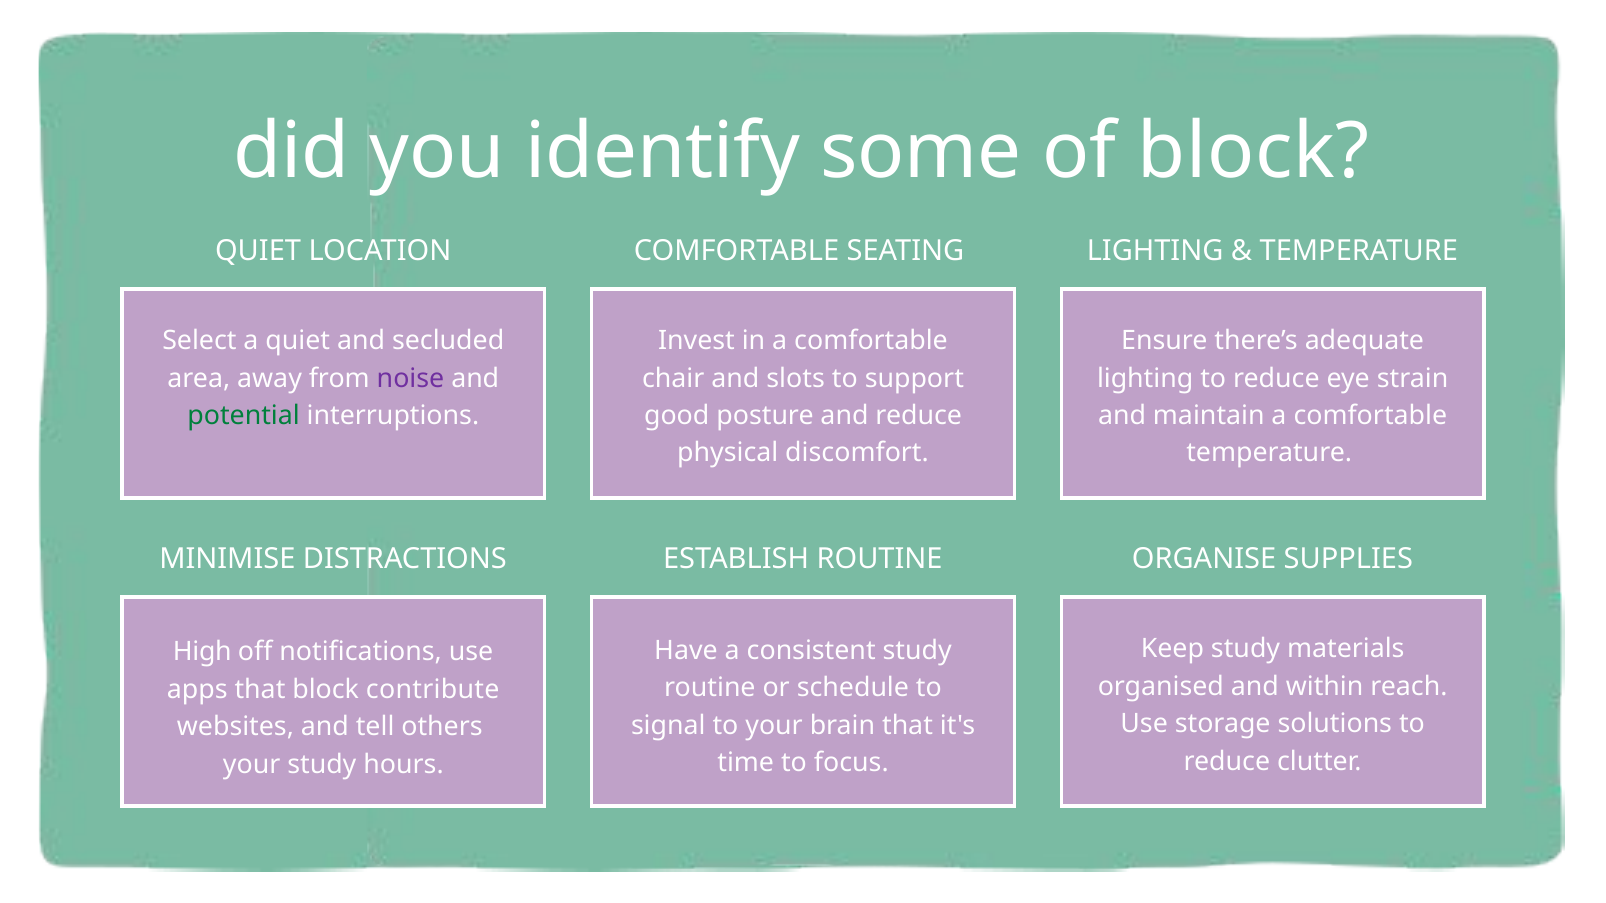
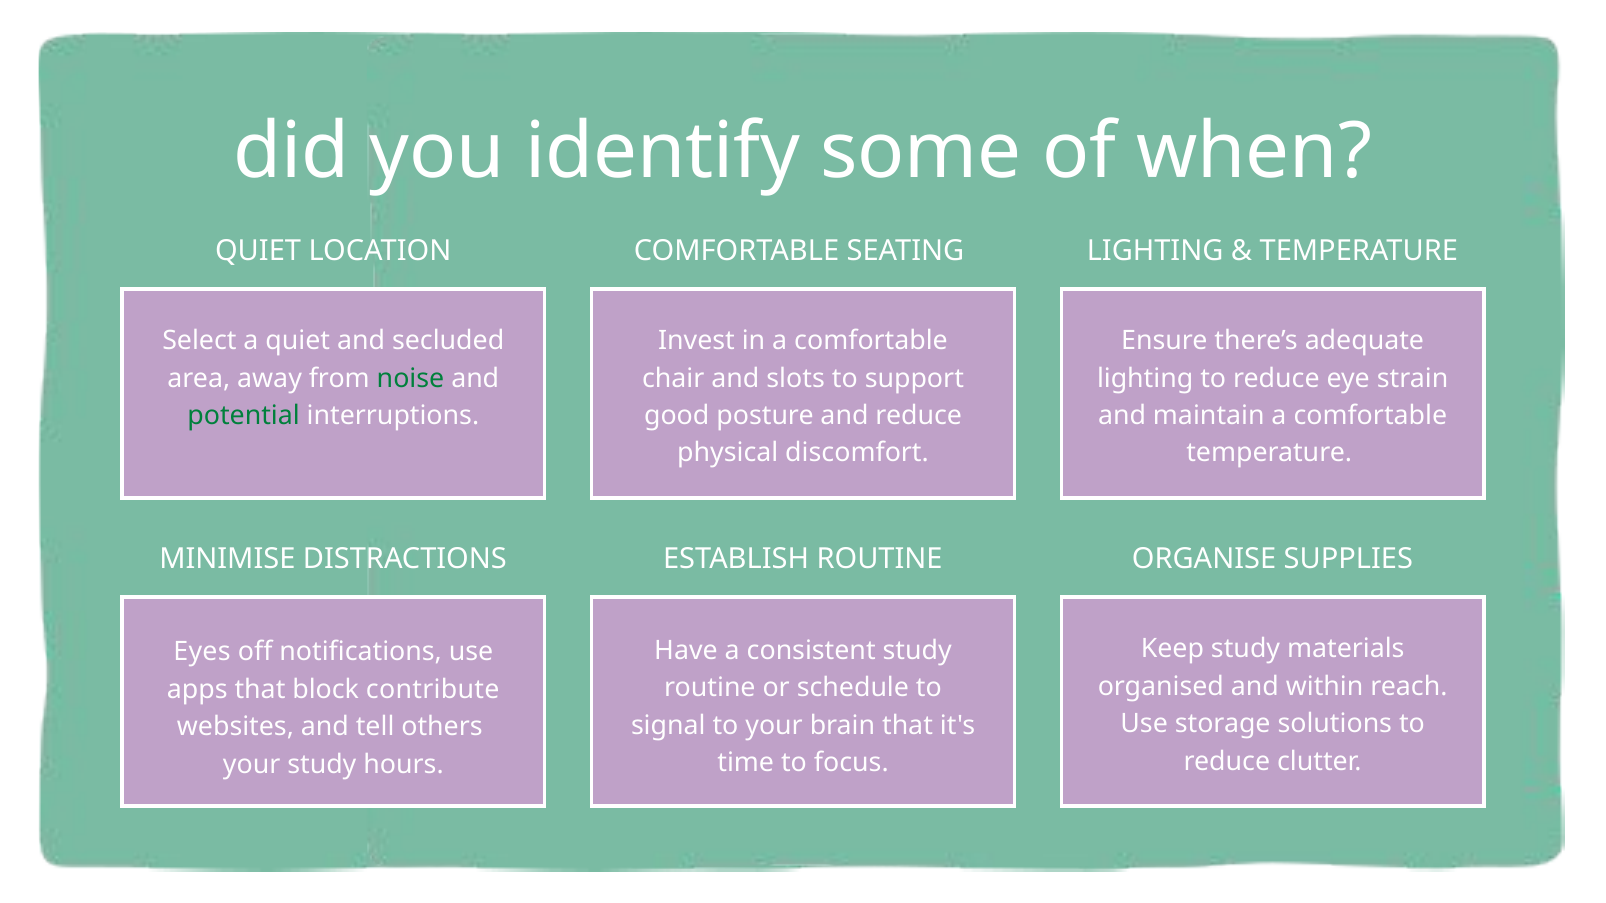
of block: block -> when
noise colour: purple -> green
High: High -> Eyes
